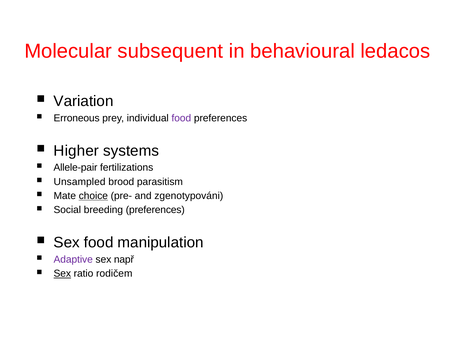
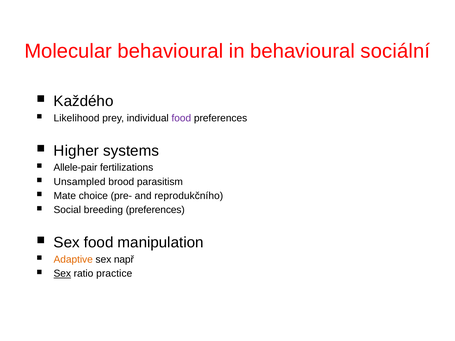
Molecular subsequent: subsequent -> behavioural
ledacos: ledacos -> sociální
Variation: Variation -> Každého
Erroneous: Erroneous -> Likelihood
choice underline: present -> none
zgenotypováni: zgenotypováni -> reprodukčního
Adaptive colour: purple -> orange
rodičem: rodičem -> practice
